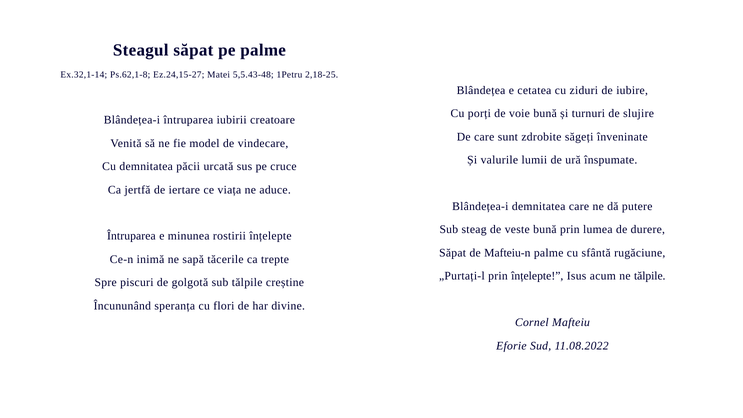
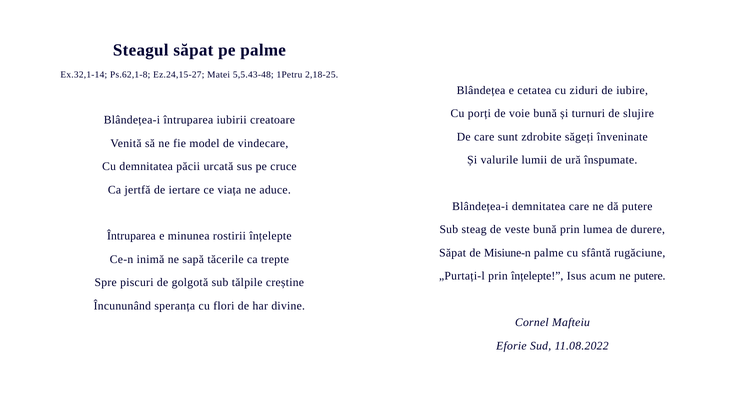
Mafteiu-n: Mafteiu-n -> Misiune-n
ne tălpile: tălpile -> putere
